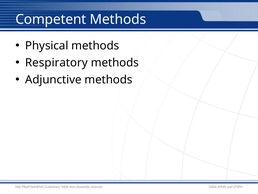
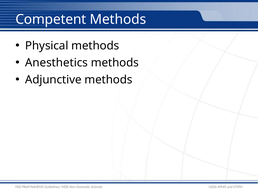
Respiratory: Respiratory -> Anesthetics
